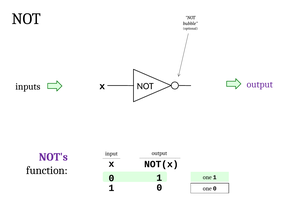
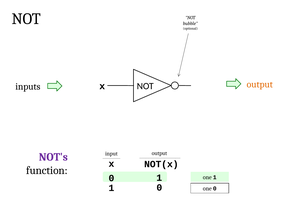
output at (260, 84) colour: purple -> orange
